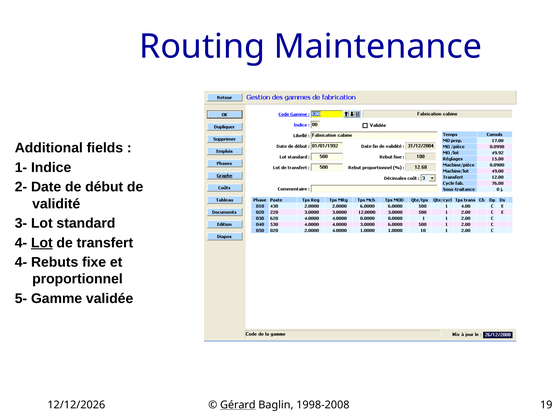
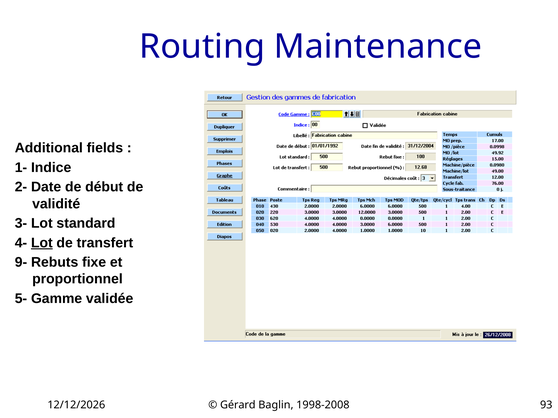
4- at (21, 263): 4- -> 9-
Gérard underline: present -> none
19: 19 -> 93
